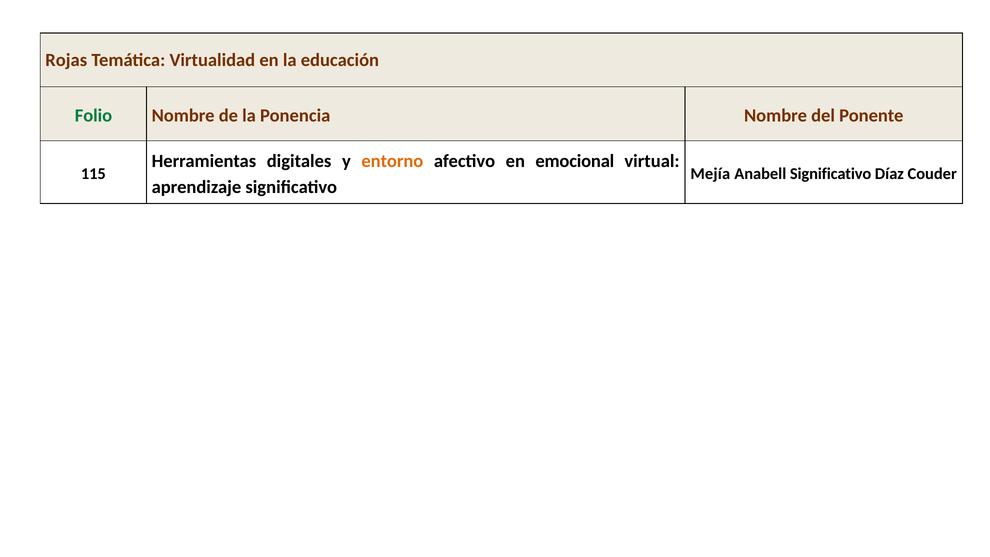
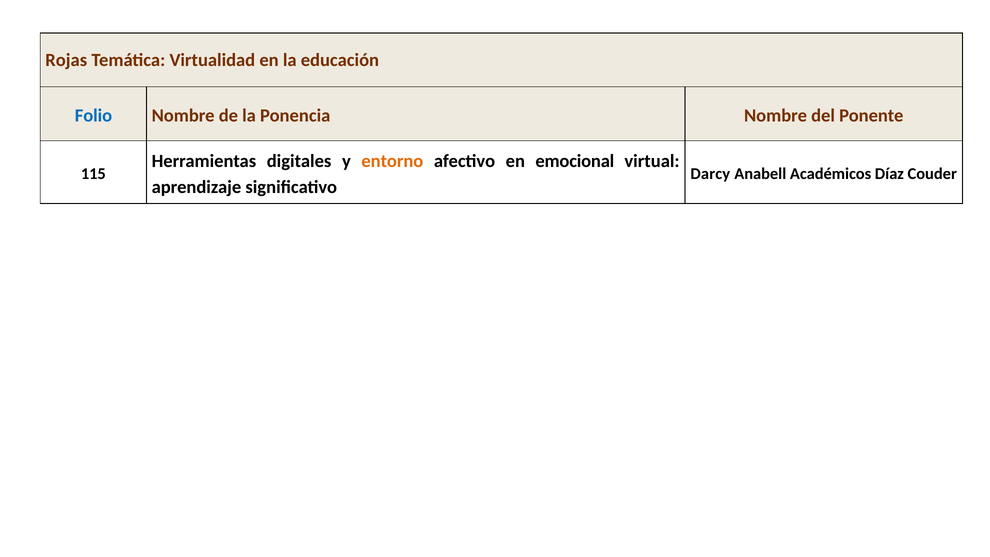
Folio colour: green -> blue
Mejía: Mejía -> Darcy
Anabell Significativo: Significativo -> Académicos
